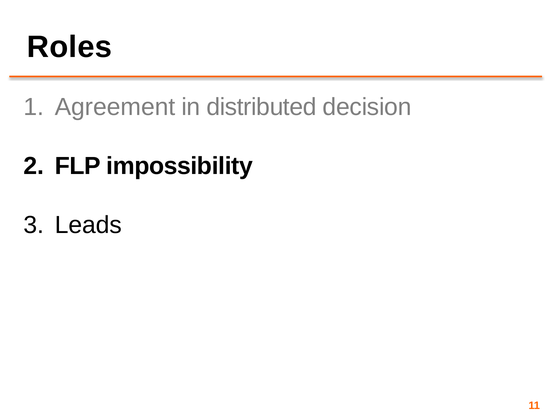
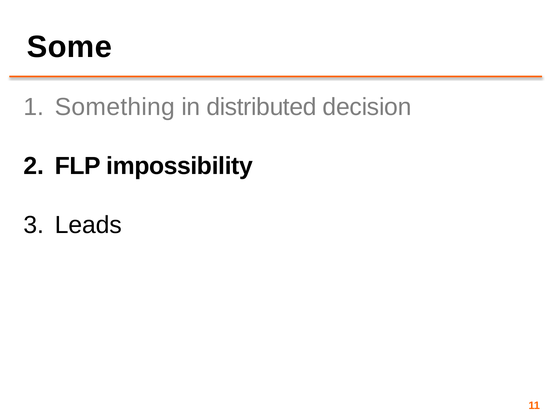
Roles: Roles -> Some
Agreement: Agreement -> Something
